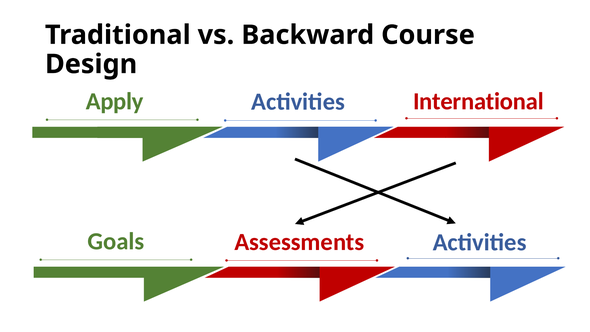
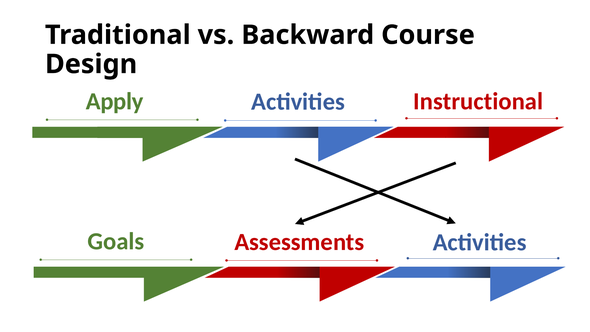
International: International -> Instructional
